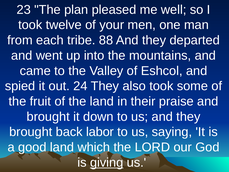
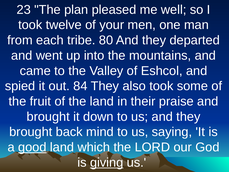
88: 88 -> 80
24: 24 -> 84
labor: labor -> mind
good underline: none -> present
